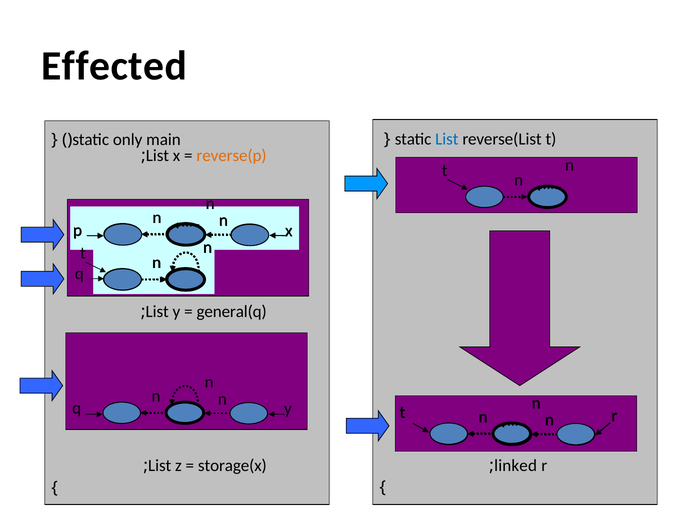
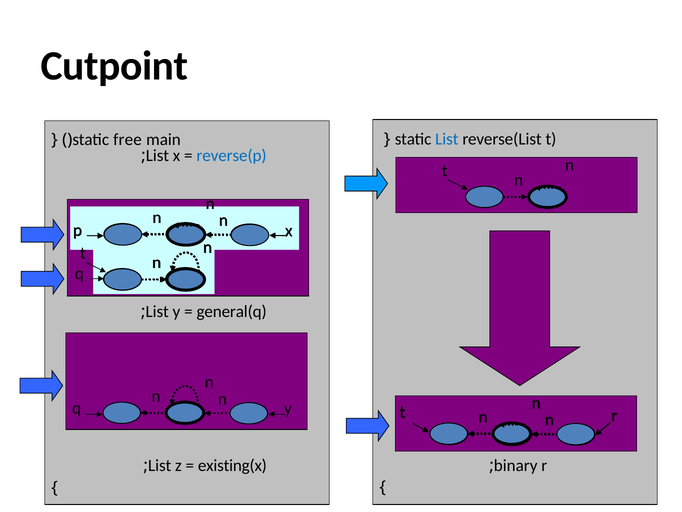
Effected: Effected -> Cutpoint
only: only -> free
reverse(p colour: orange -> blue
storage(x: storage(x -> existing(x
linked: linked -> binary
